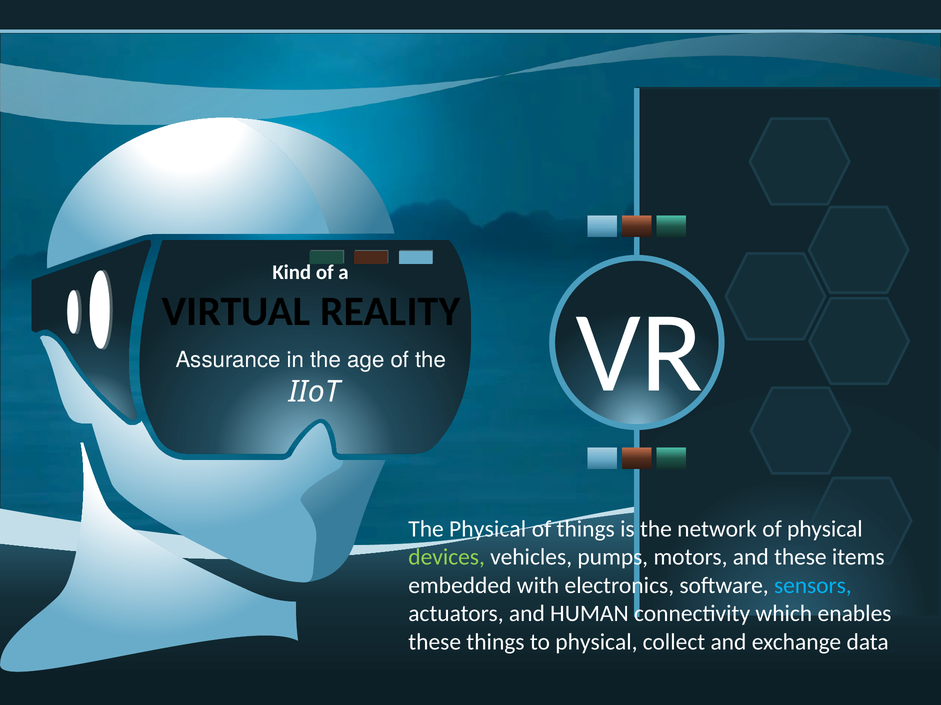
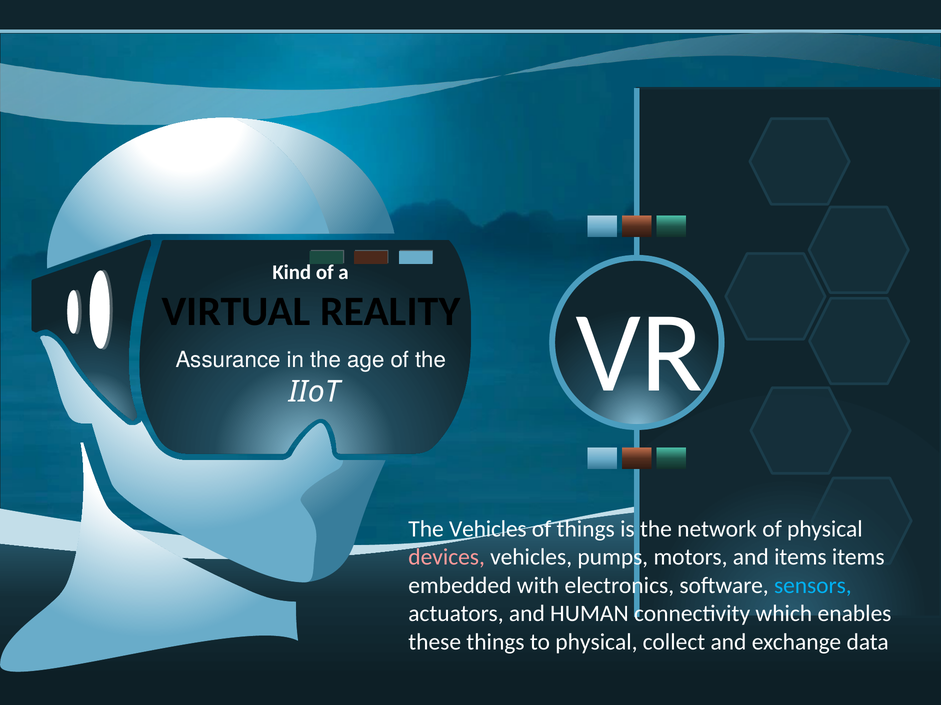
The Physical: Physical -> Vehicles
devices colour: light green -> pink
and these: these -> items
